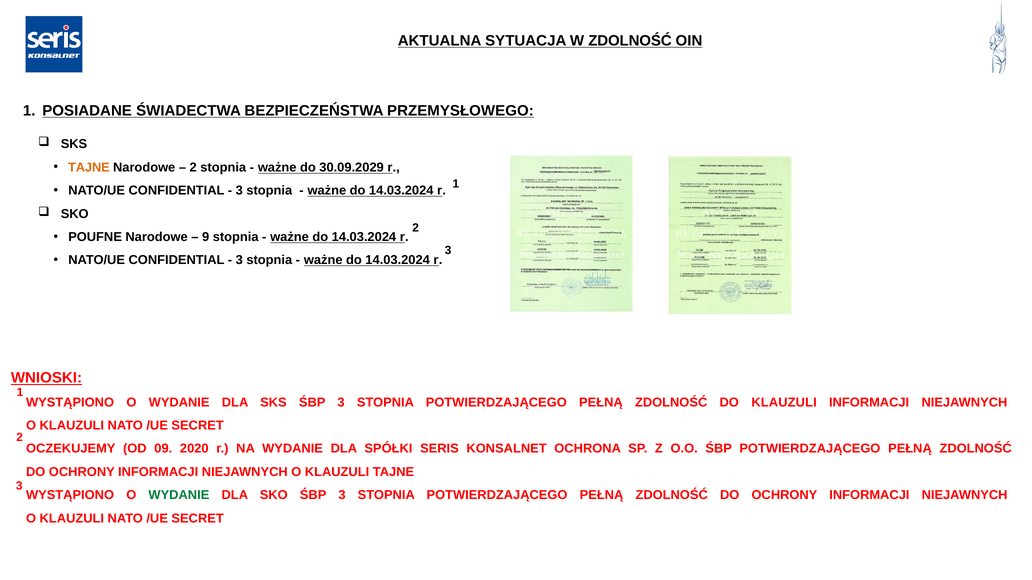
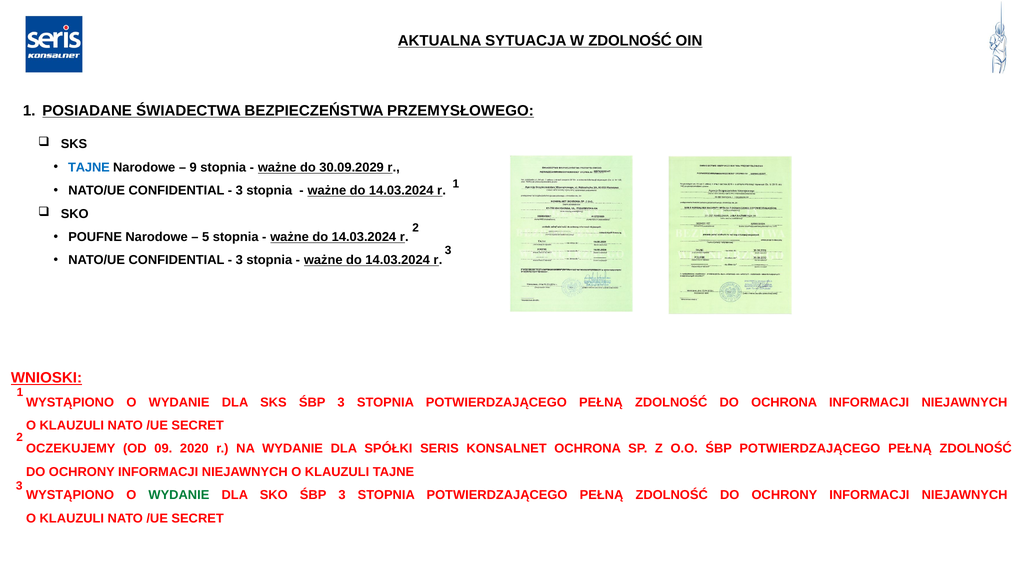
TAJNE at (89, 168) colour: orange -> blue
2 at (193, 168): 2 -> 9
9: 9 -> 5
DO KLAUZULI: KLAUZULI -> OCHRONA
